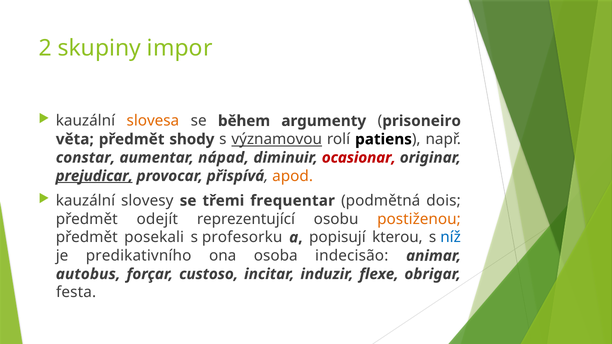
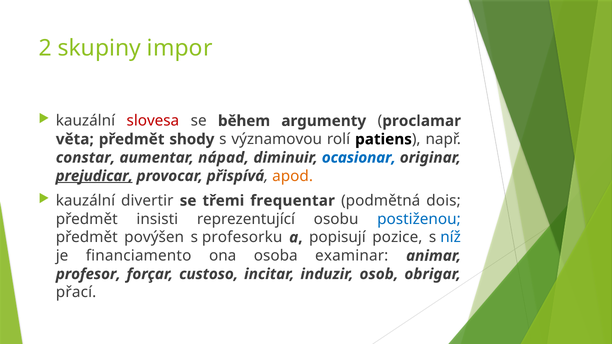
slovesa colour: orange -> red
prisoneiro: prisoneiro -> proclamar
významovou underline: present -> none
ocasionar colour: red -> blue
slovesy: slovesy -> divertir
odejít: odejít -> insisti
postiženou colour: orange -> blue
posekali: posekali -> povýšen
kterou: kterou -> pozice
predikativního: predikativního -> financiamento
indecisão: indecisão -> examinar
autobus: autobus -> profesor
flexe: flexe -> osob
festa: festa -> přací
